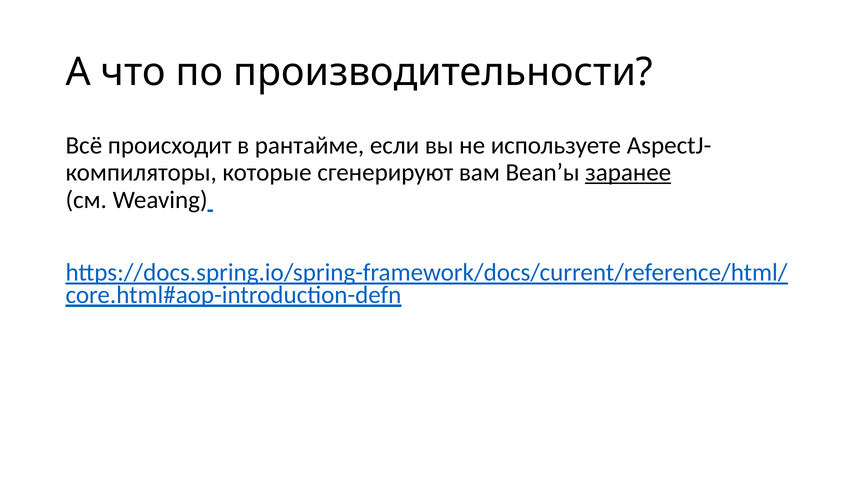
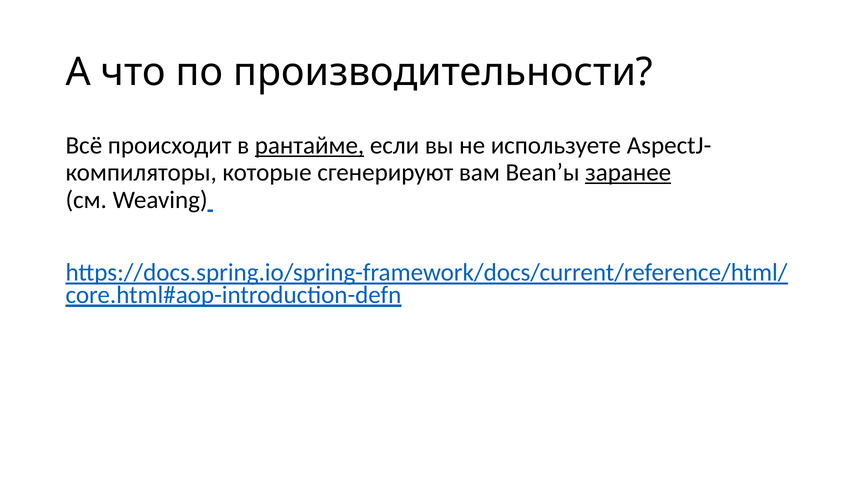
рантайме underline: none -> present
